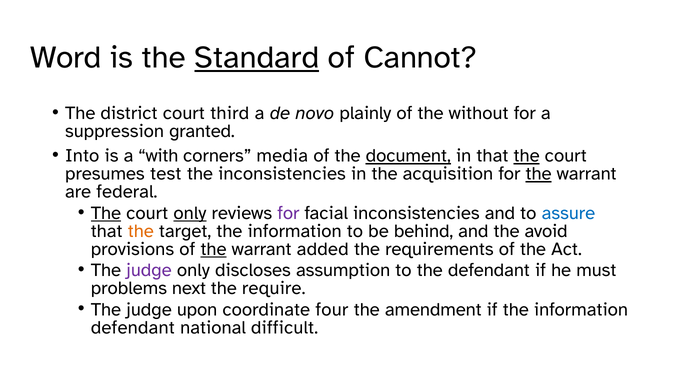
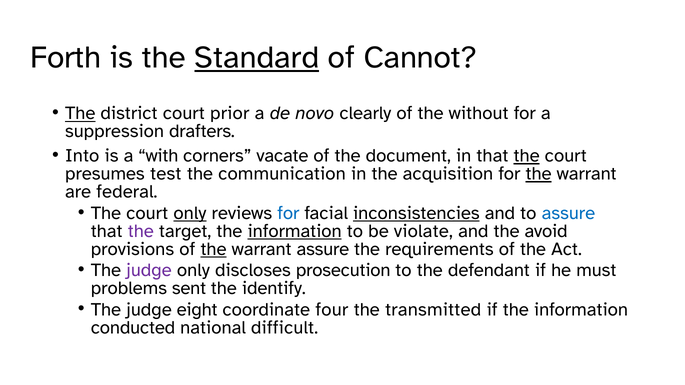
Word: Word -> Forth
The at (80, 113) underline: none -> present
third: third -> prior
plainly: plainly -> clearly
granted: granted -> drafters
media: media -> vacate
document underline: present -> none
the inconsistencies: inconsistencies -> communication
The at (106, 213) underline: present -> none
for at (288, 213) colour: purple -> blue
inconsistencies at (416, 213) underline: none -> present
the at (141, 231) colour: orange -> purple
information at (295, 231) underline: none -> present
behind: behind -> violate
warrant added: added -> assure
assumption: assumption -> prosecution
next: next -> sent
require: require -> identify
upon: upon -> eight
amendment: amendment -> transmitted
defendant at (133, 328): defendant -> conducted
